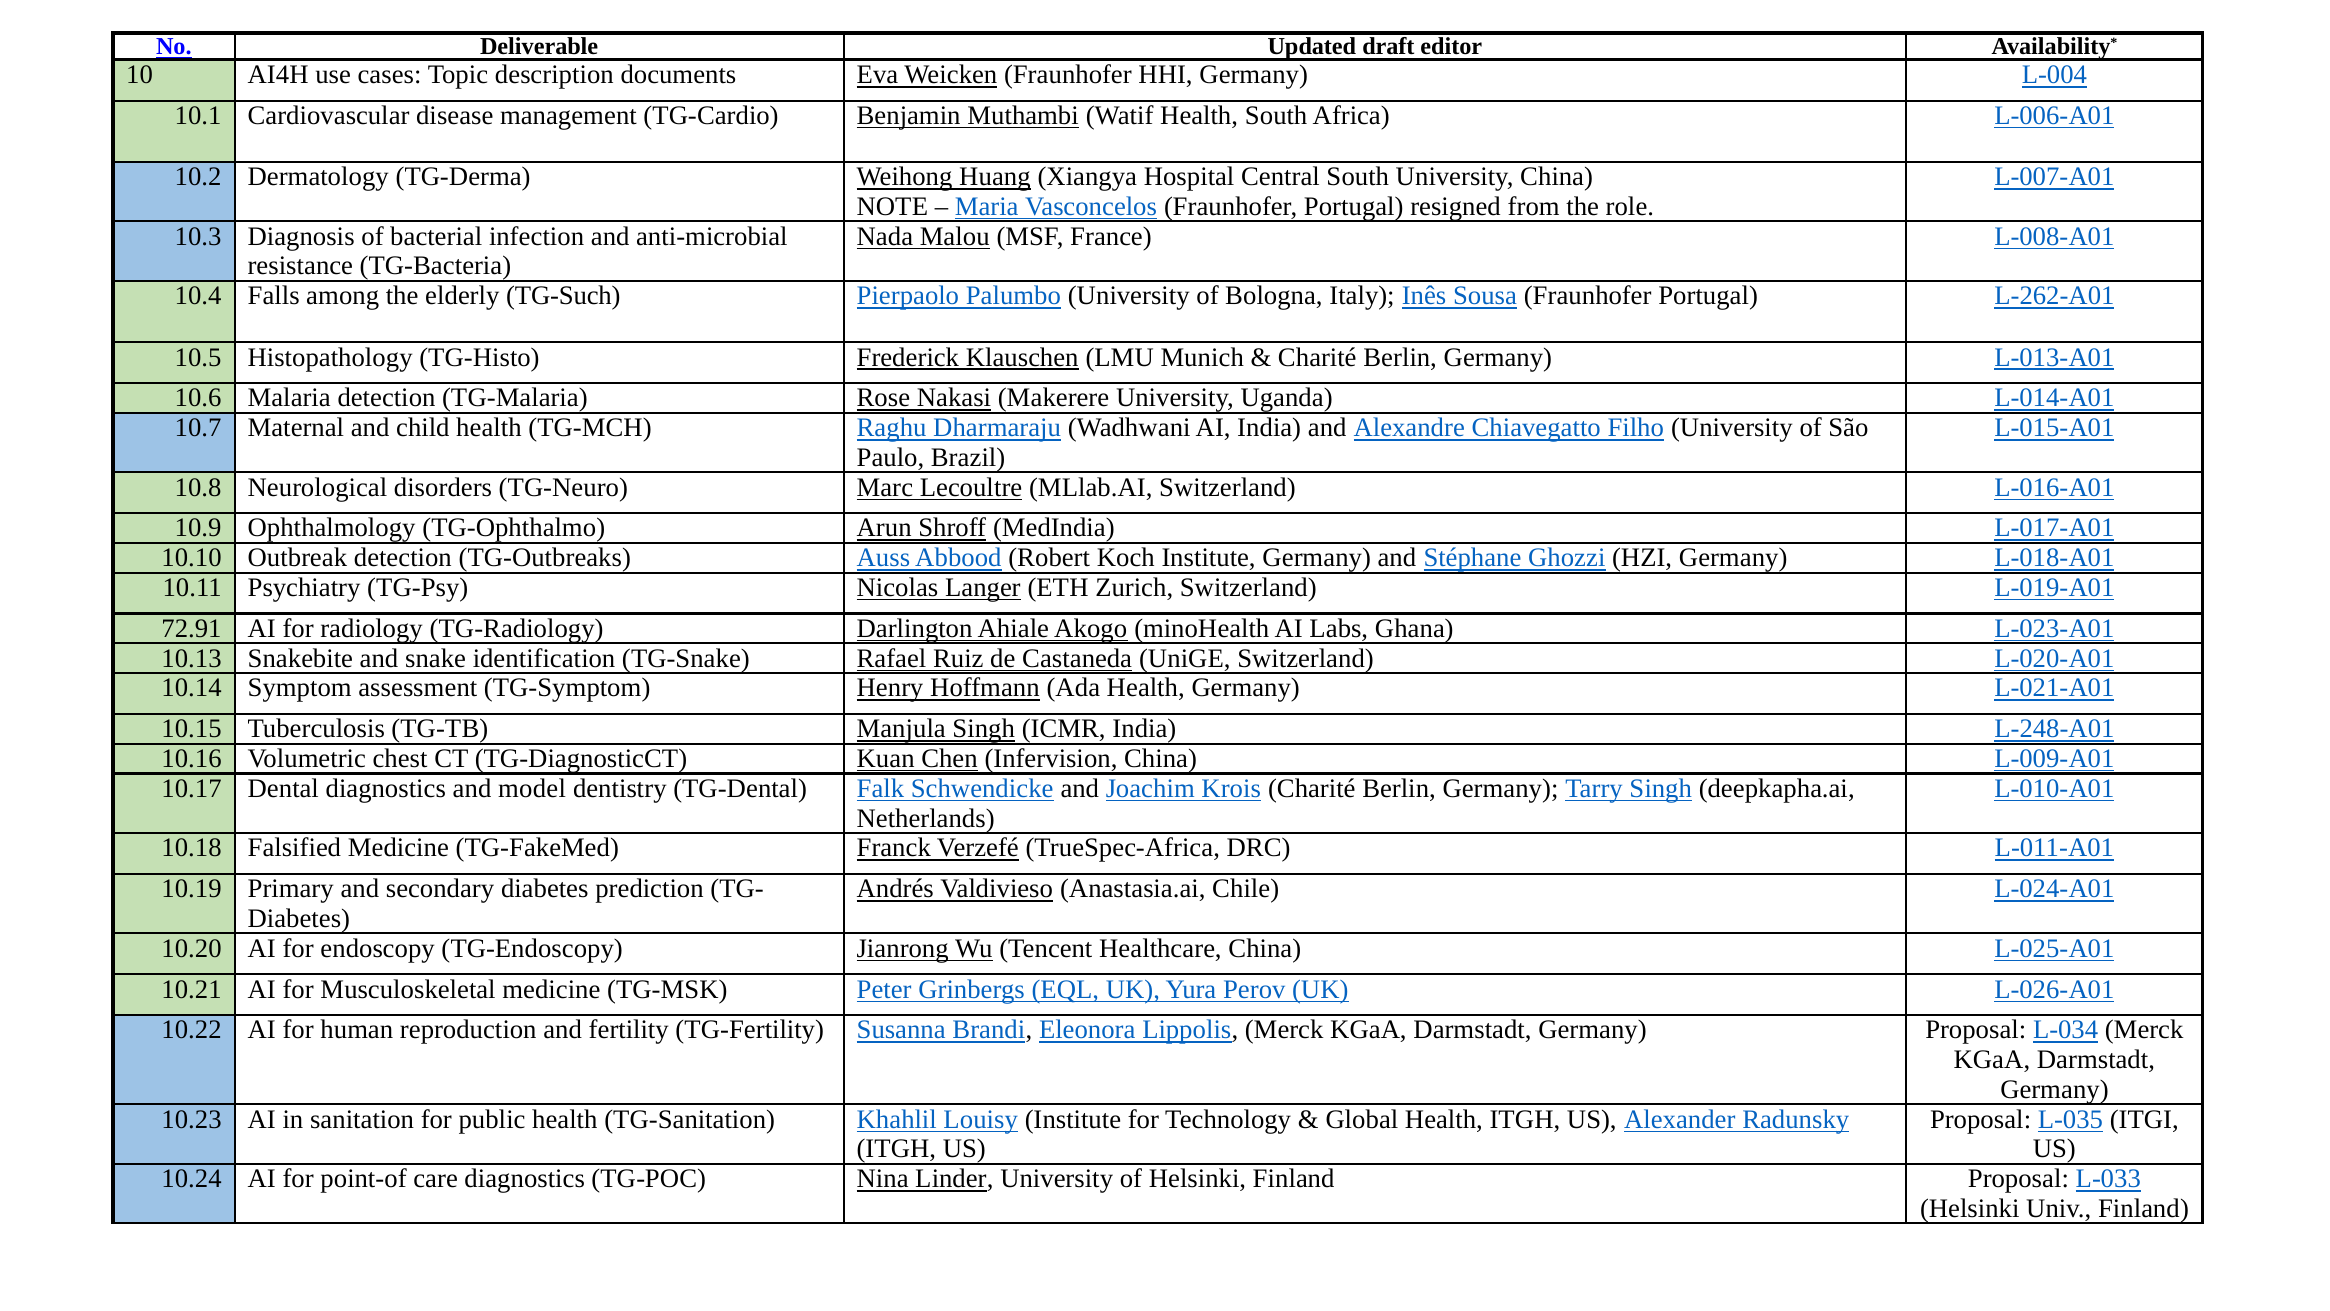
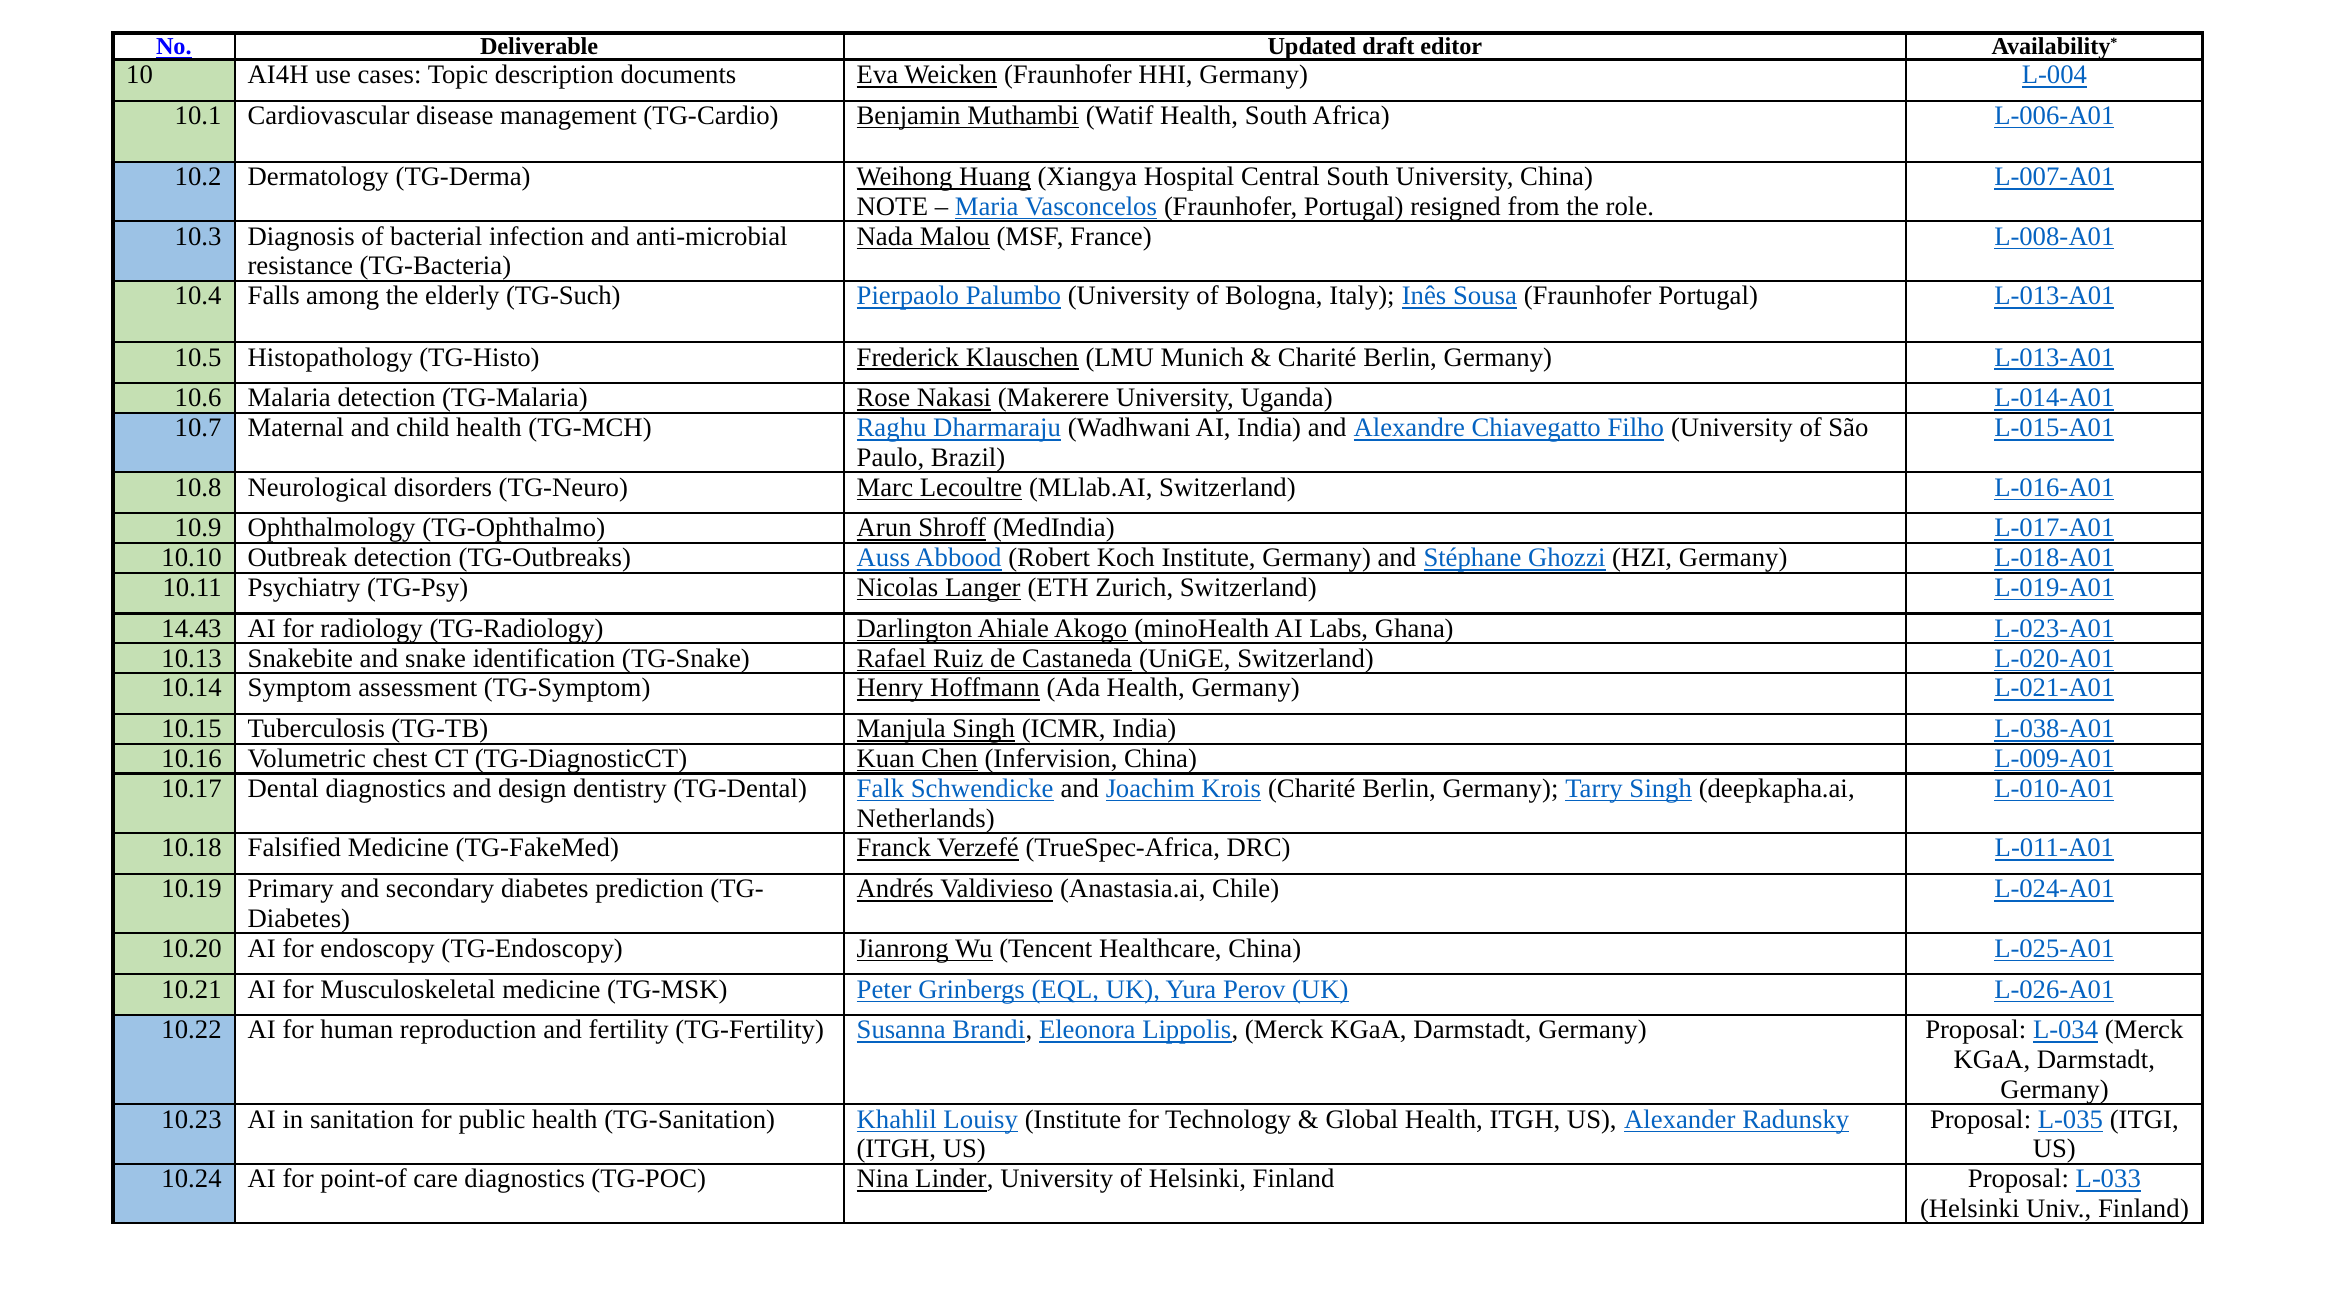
Portugal L-262-A01: L-262-A01 -> L-013-A01
72.91: 72.91 -> 14.43
L-248-A01: L-248-A01 -> L-038-A01
model: model -> design
